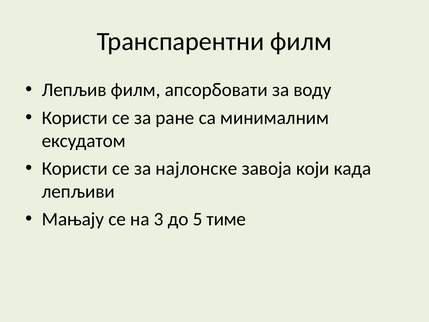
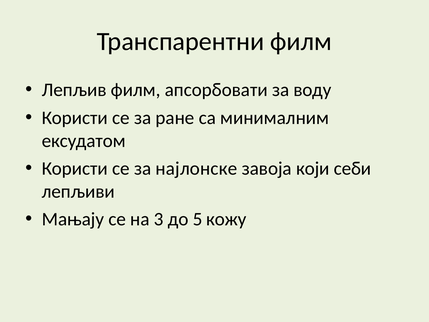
када: када -> себи
тиме: тиме -> кожу
